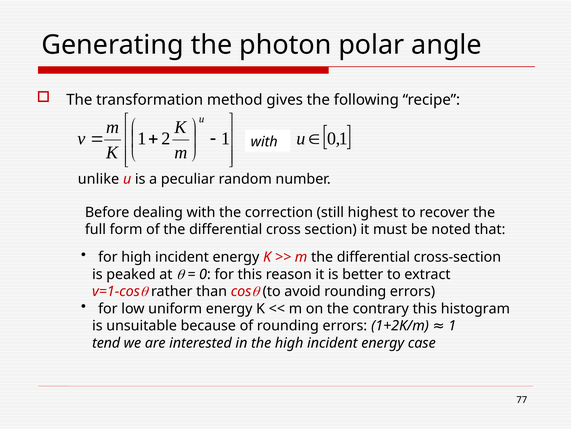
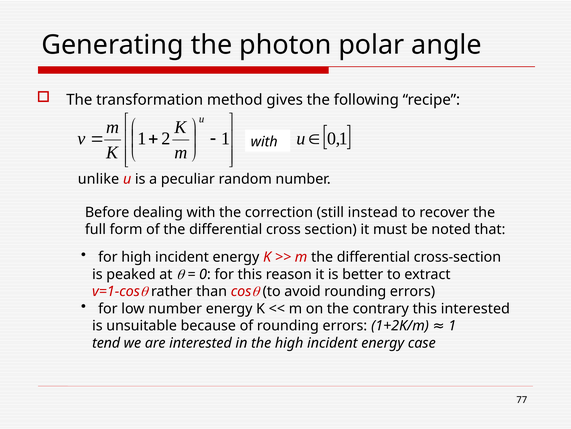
highest: highest -> instead
low uniform: uniform -> number
this histogram: histogram -> interested
